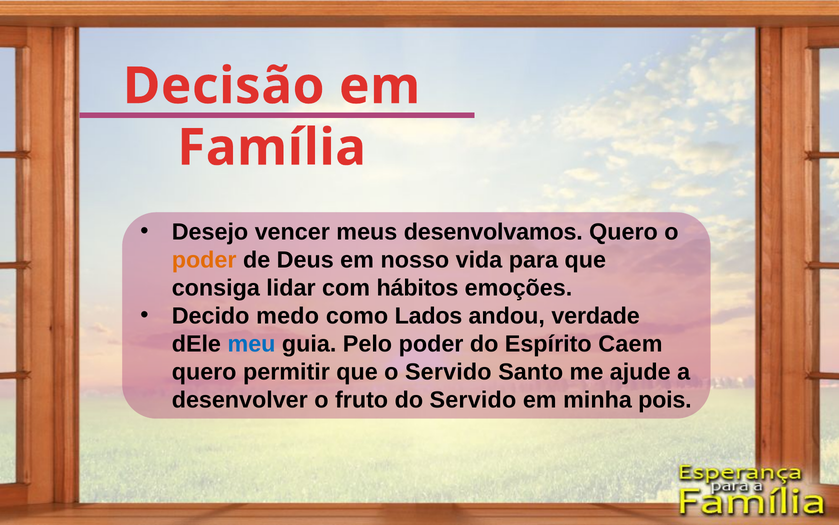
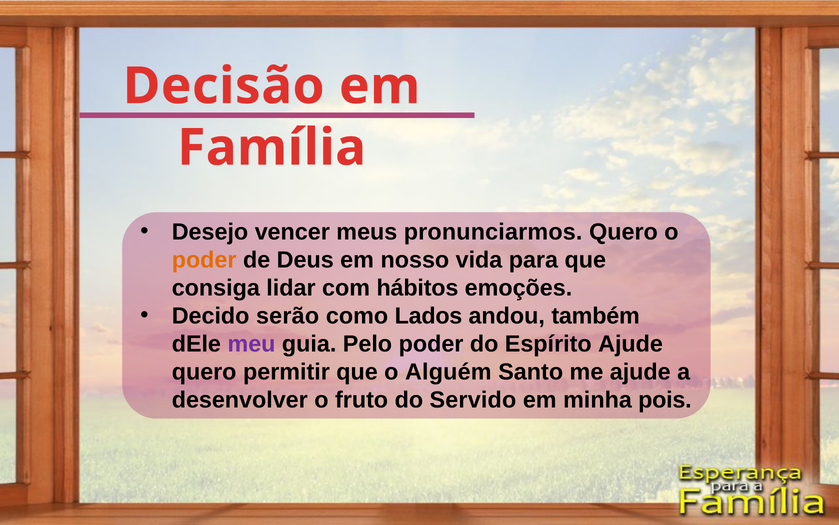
desenvolvamos: desenvolvamos -> pronunciarmos
medo: medo -> serão
verdade: verdade -> também
meu colour: blue -> purple
Espírito Caem: Caem -> Ajude
o Servido: Servido -> Alguém
